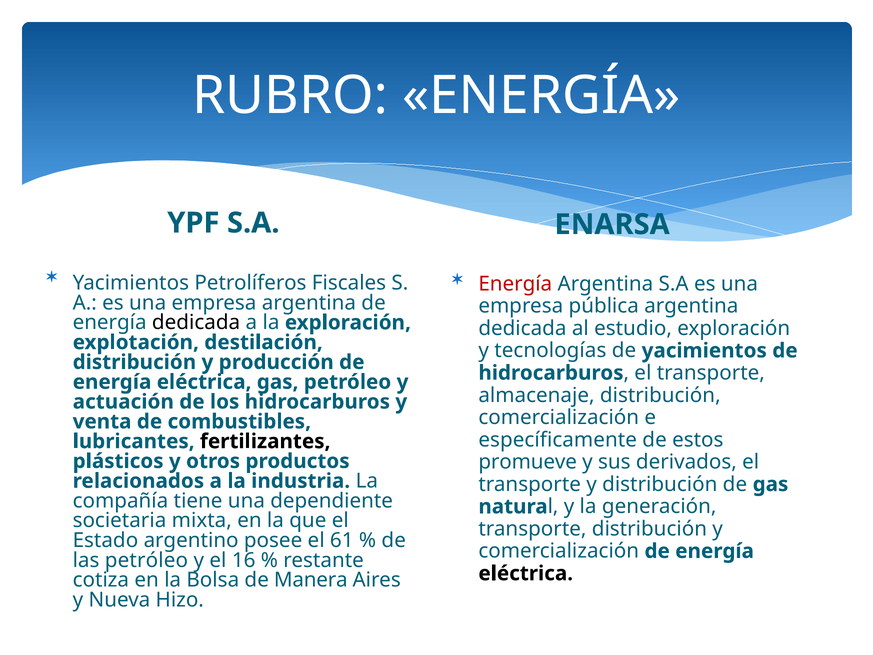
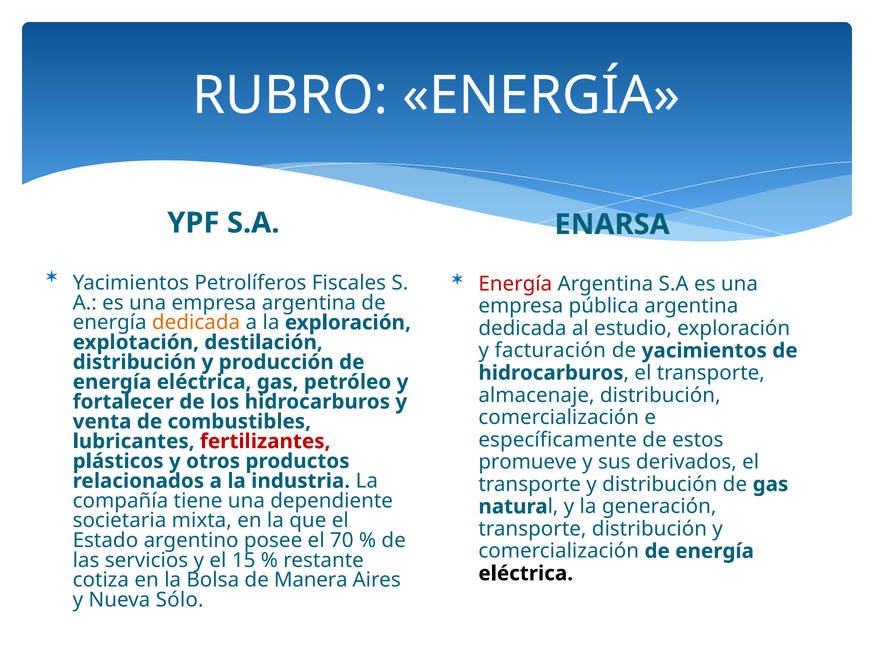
dedicada at (196, 322) colour: black -> orange
tecnologías: tecnologías -> facturación
actuación: actuación -> fortalecer
fertilizantes colour: black -> red
61: 61 -> 70
las petróleo: petróleo -> servicios
16: 16 -> 15
Hizo: Hizo -> Sólo
